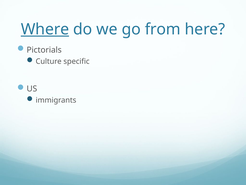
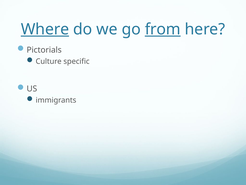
from underline: none -> present
